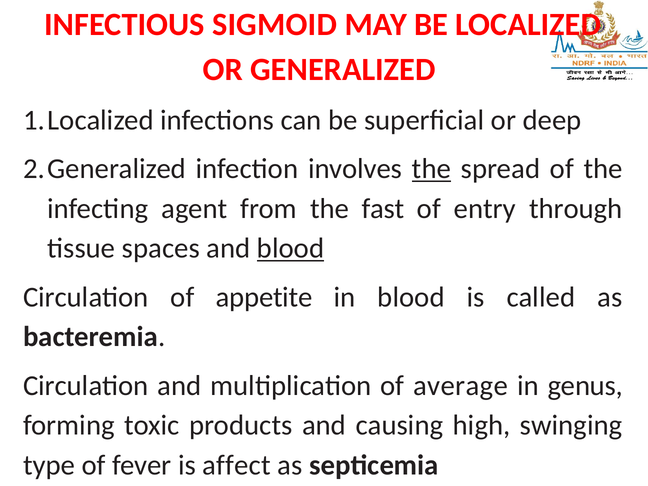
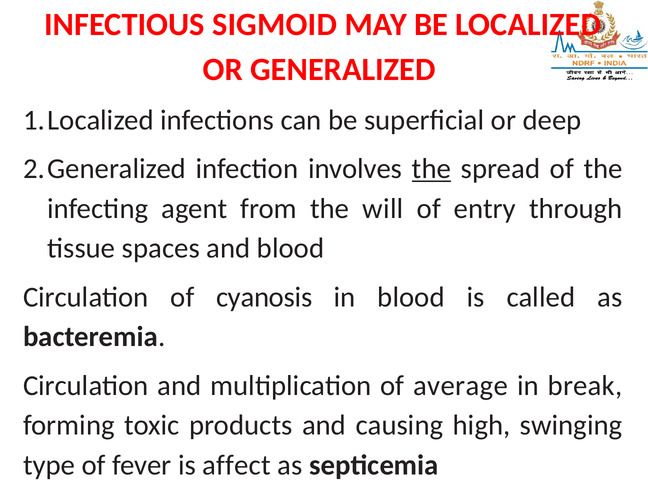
fast: fast -> will
blood at (291, 248) underline: present -> none
appetite: appetite -> cyanosis
genus: genus -> break
